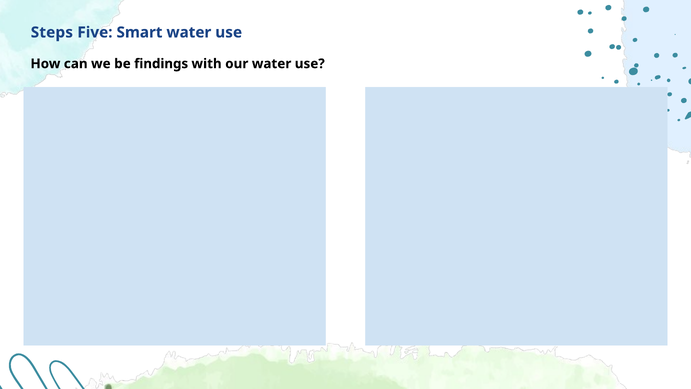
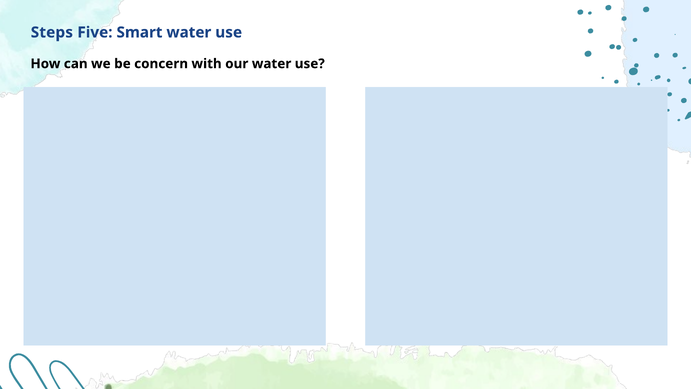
findings: findings -> concern
